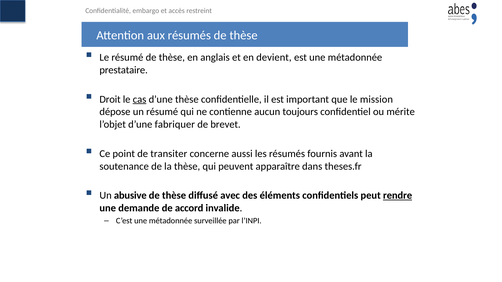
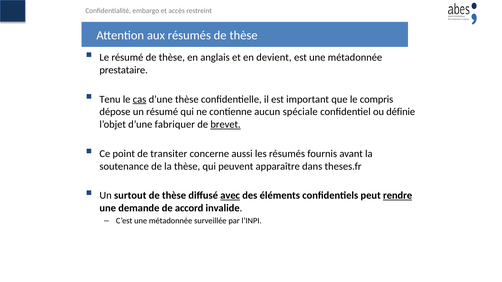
Droit: Droit -> Tenu
mission: mission -> compris
toujours: toujours -> spéciale
mérite: mérite -> définie
brevet underline: none -> present
abusive: abusive -> surtout
avec underline: none -> present
